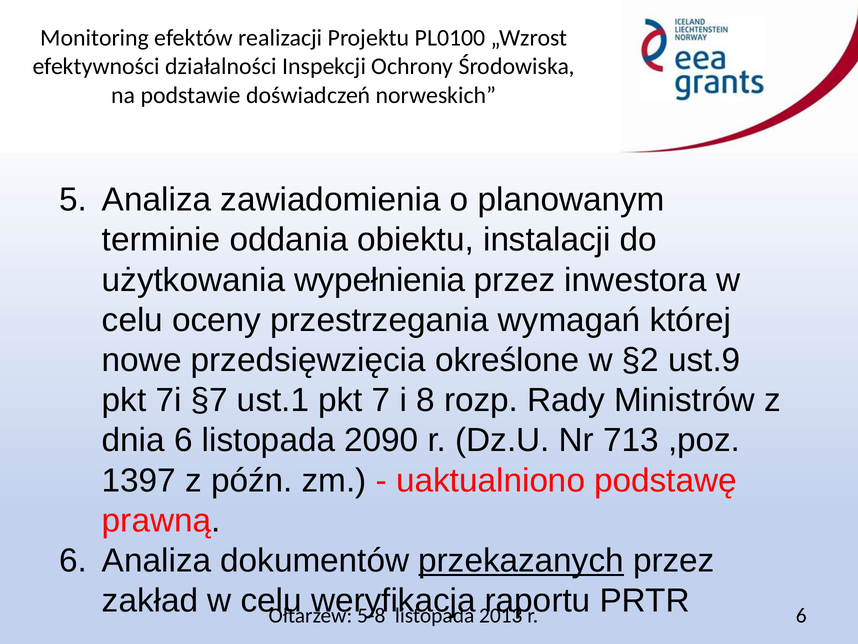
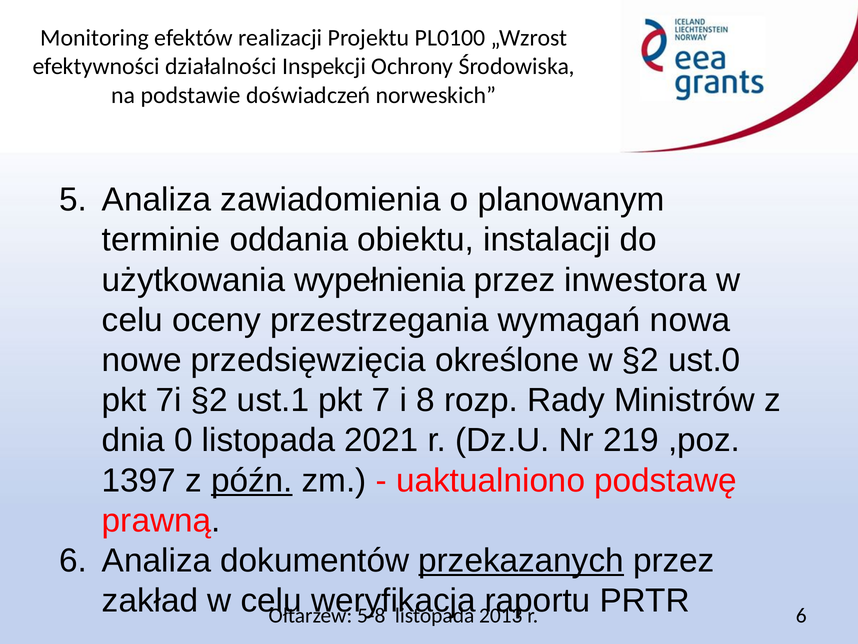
której: której -> nowa
ust.9: ust.9 -> ust.0
7i §7: §7 -> §2
dnia 6: 6 -> 0
2090: 2090 -> 2021
713: 713 -> 219
późn underline: none -> present
